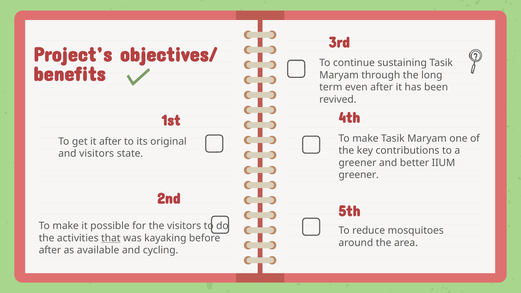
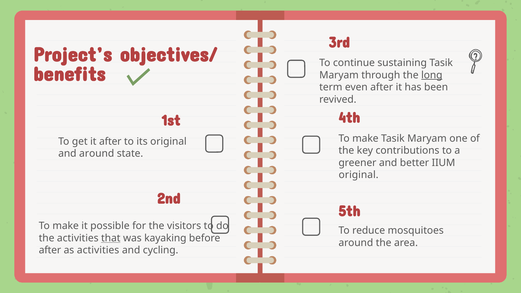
long underline: none -> present
and visitors: visitors -> around
greener at (359, 175): greener -> original
as available: available -> activities
